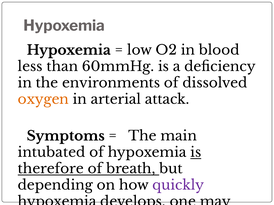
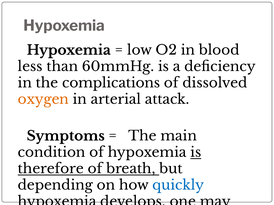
environments: environments -> complications
intubated: intubated -> condition
quickly colour: purple -> blue
